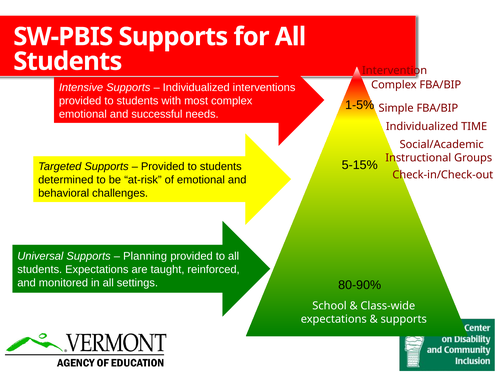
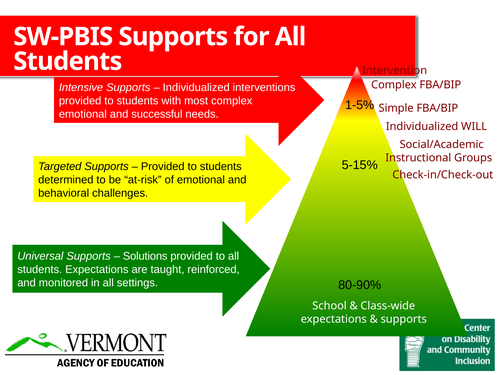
TIME: TIME -> WILL
Planning: Planning -> Solutions
